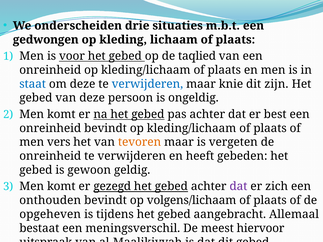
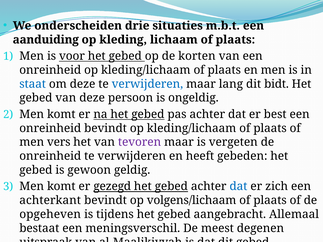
gedwongen: gedwongen -> aanduiding
taqlied: taqlied -> korten
knie: knie -> lang
zijn: zijn -> bidt
tevoren colour: orange -> purple
dat at (238, 187) colour: purple -> blue
onthouden: onthouden -> achterkant
hiervoor: hiervoor -> degenen
